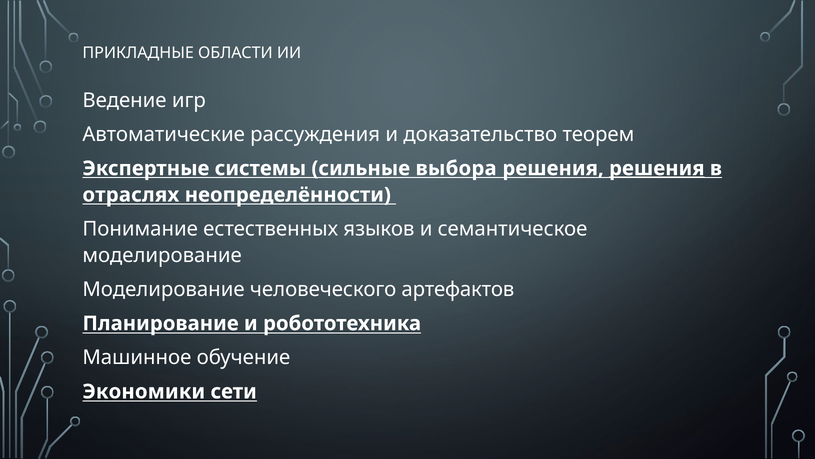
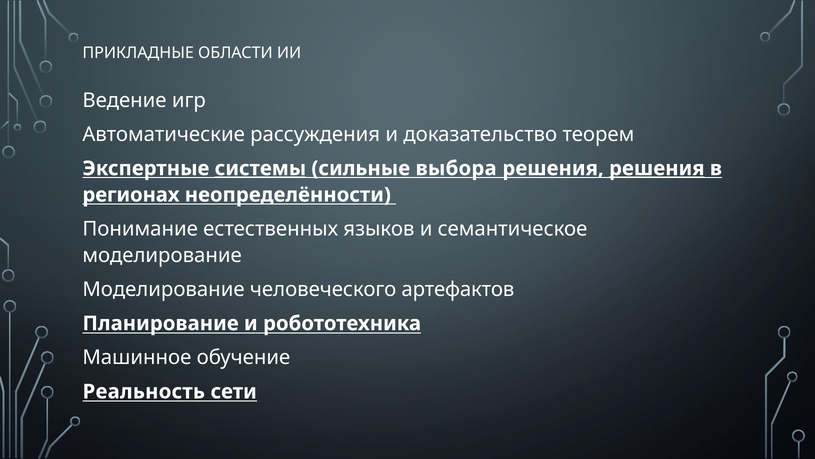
системы underline: none -> present
отраслях: отраслях -> регионах
Экономики: Экономики -> Реальность
